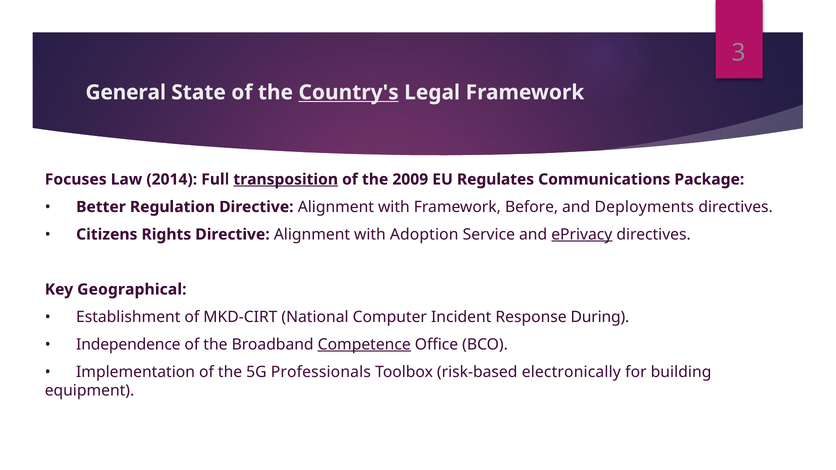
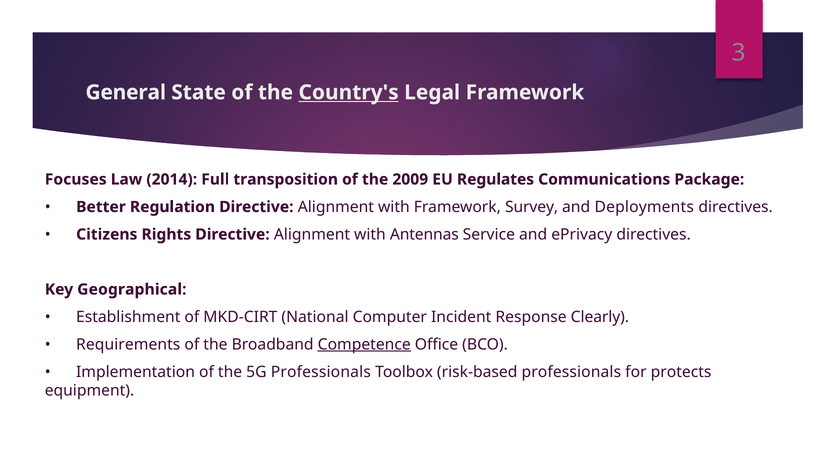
transposition underline: present -> none
Before: Before -> Survey
Adoption: Adoption -> Antennas
ePrivacy underline: present -> none
During: During -> Clearly
Independence: Independence -> Requirements
risk-based electronically: electronically -> professionals
building: building -> protects
